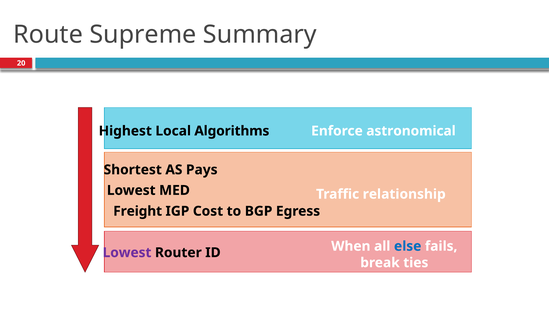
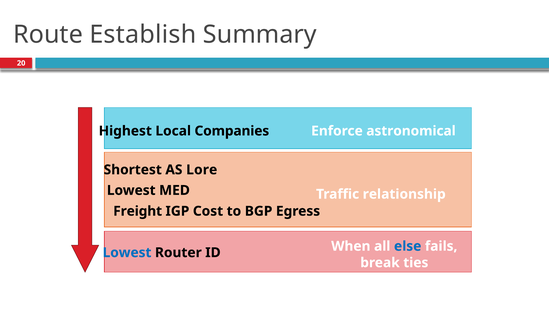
Supreme: Supreme -> Establish
Algorithms: Algorithms -> Companies
Pays: Pays -> Lore
Lowest at (127, 252) colour: purple -> blue
